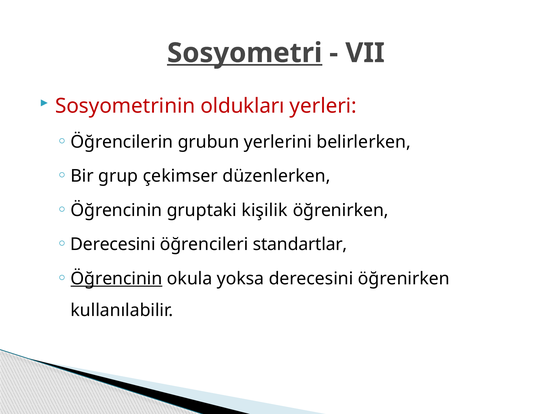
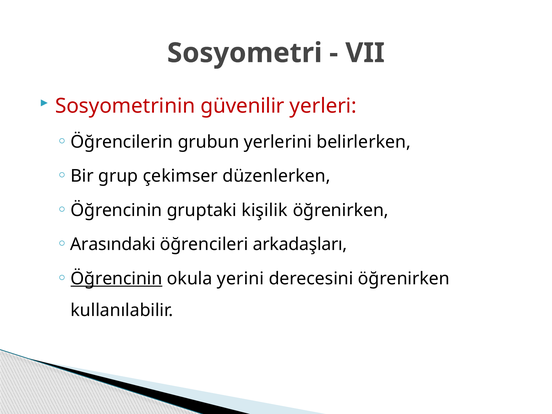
Sosyometri underline: present -> none
oldukları: oldukları -> güvenilir
Derecesini at (113, 244): Derecesini -> Arasındaki
standartlar: standartlar -> arkadaşları
yoksa: yoksa -> yerini
